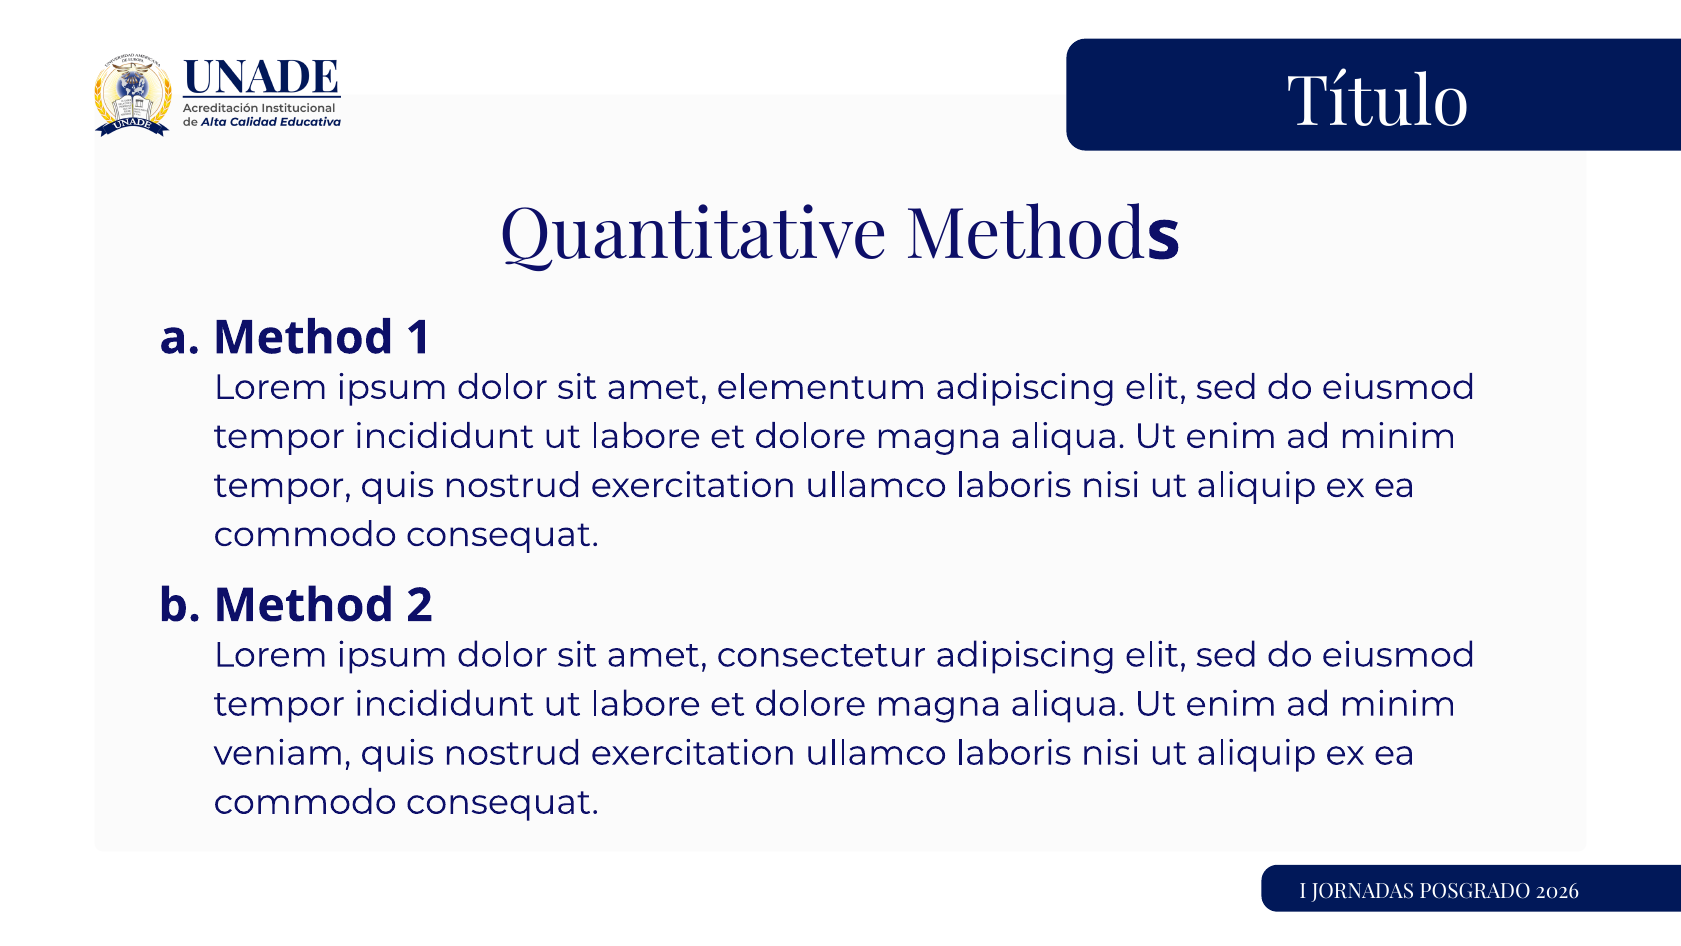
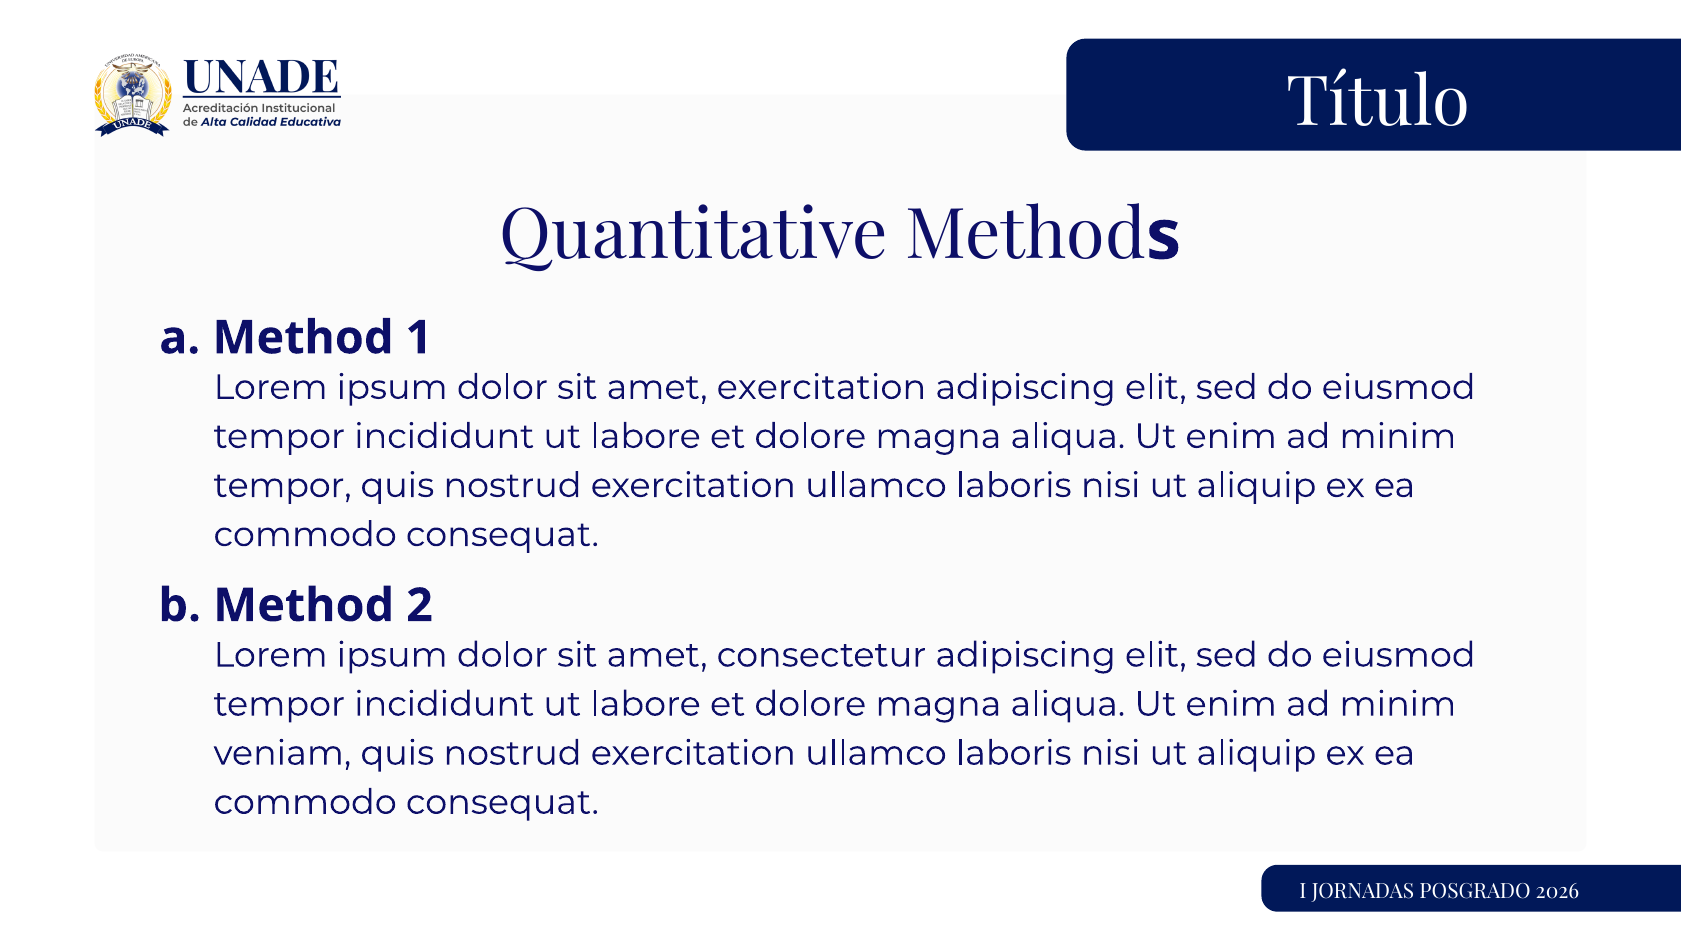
amet elementum: elementum -> exercitation
